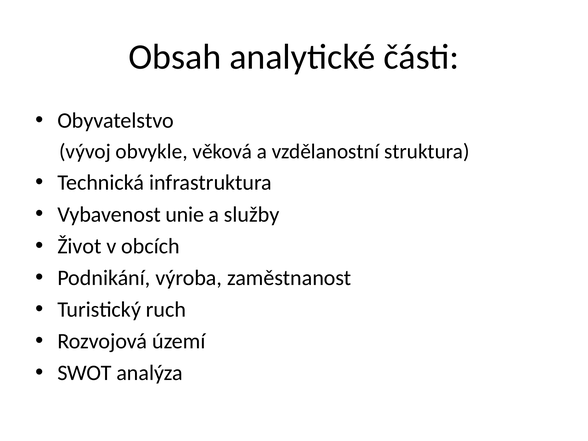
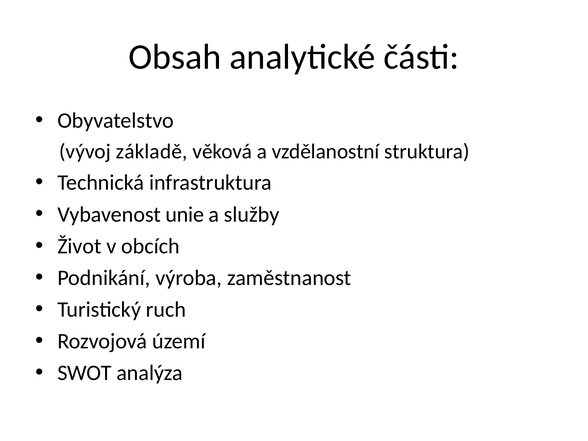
obvykle: obvykle -> základě
